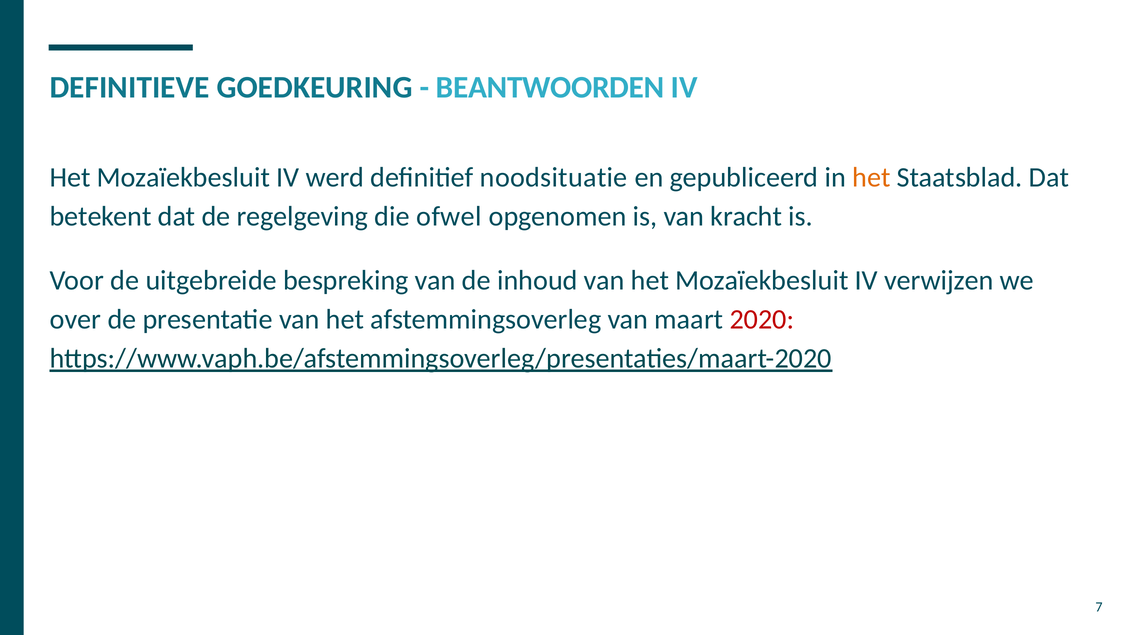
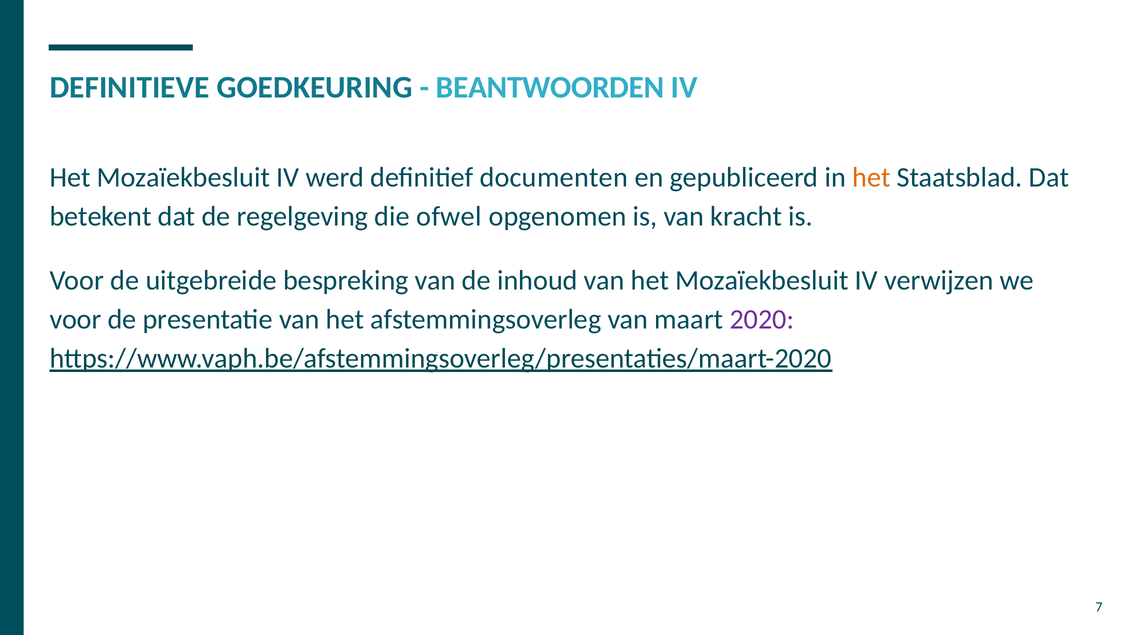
noodsituatie: noodsituatie -> documenten
over at (75, 319): over -> voor
2020 colour: red -> purple
